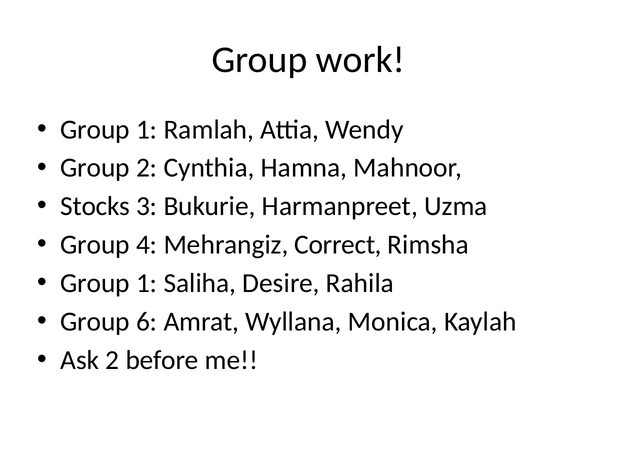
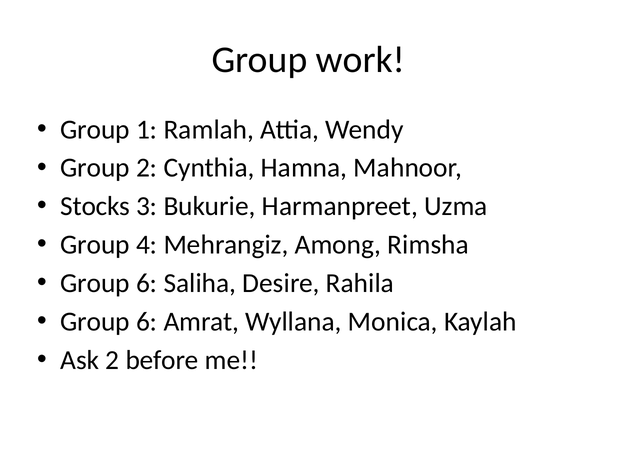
Correct: Correct -> Among
1 at (147, 283): 1 -> 6
